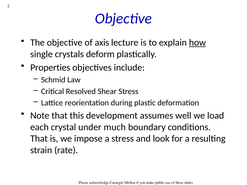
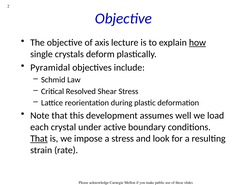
Properties: Properties -> Pyramidal
much: much -> active
That at (39, 139) underline: none -> present
